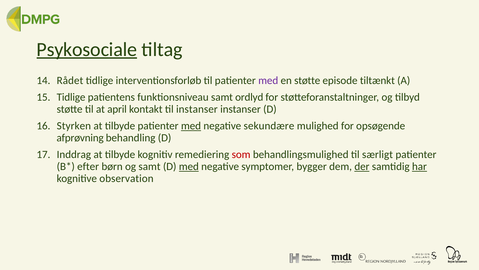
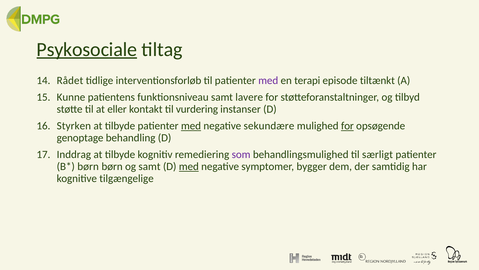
en støtte: støtte -> terapi
Tidlige at (71, 97): Tidlige -> Kunne
ordlyd: ordlyd -> lavere
april: april -> eller
til instanser: instanser -> vurdering
for at (347, 126) underline: none -> present
afprøvning: afprøvning -> genoptage
som colour: red -> purple
efter at (88, 166): efter -> børn
der underline: present -> none
har underline: present -> none
observation: observation -> tilgængelige
